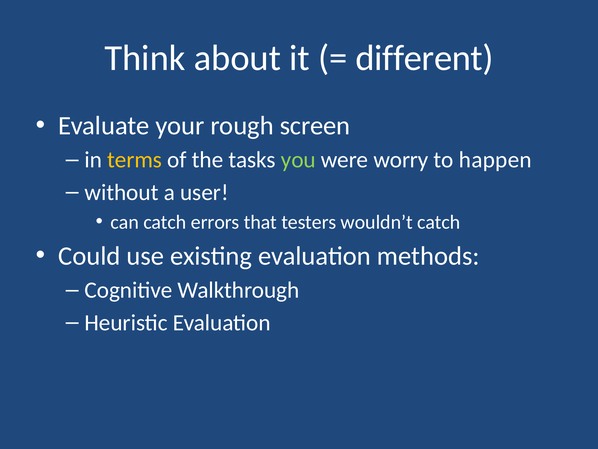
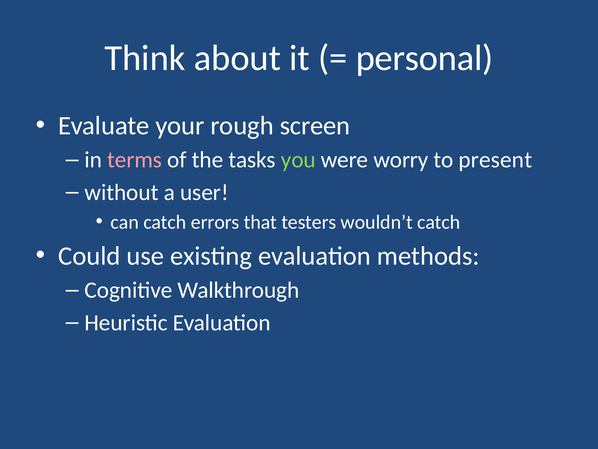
different: different -> personal
terms colour: yellow -> pink
happen: happen -> present
